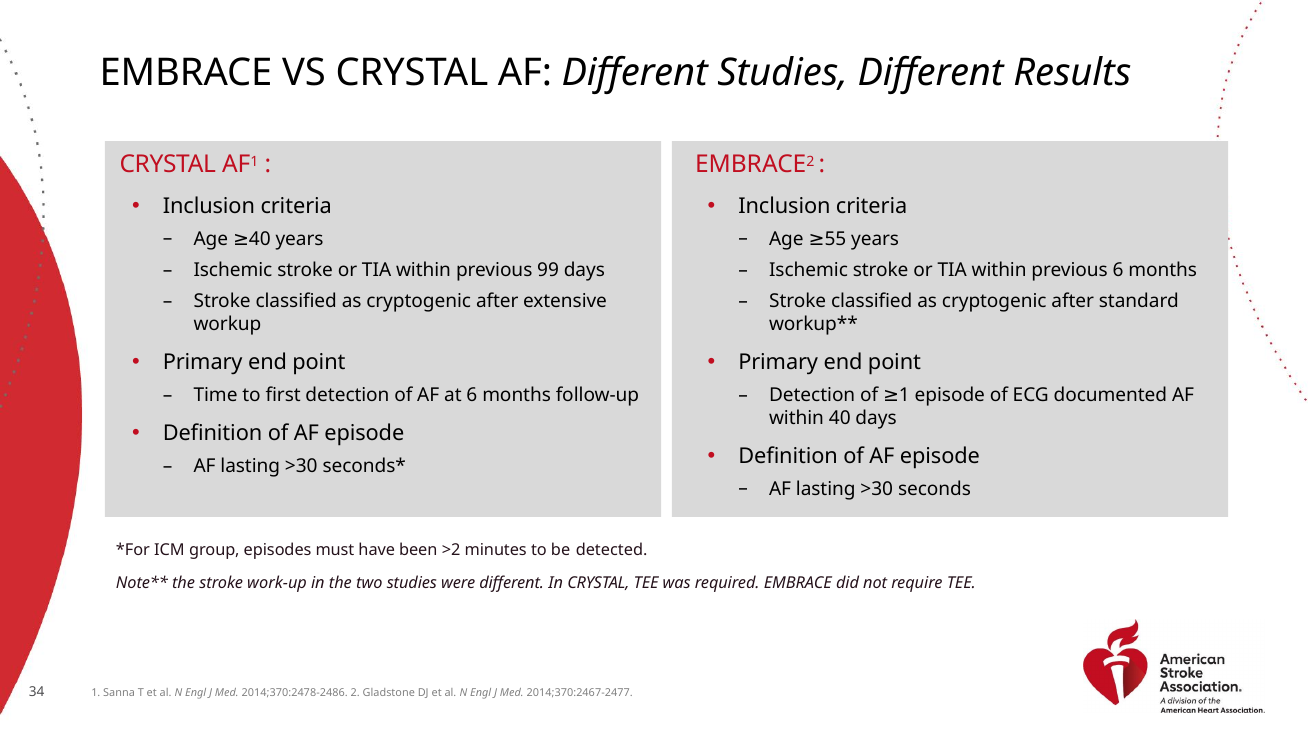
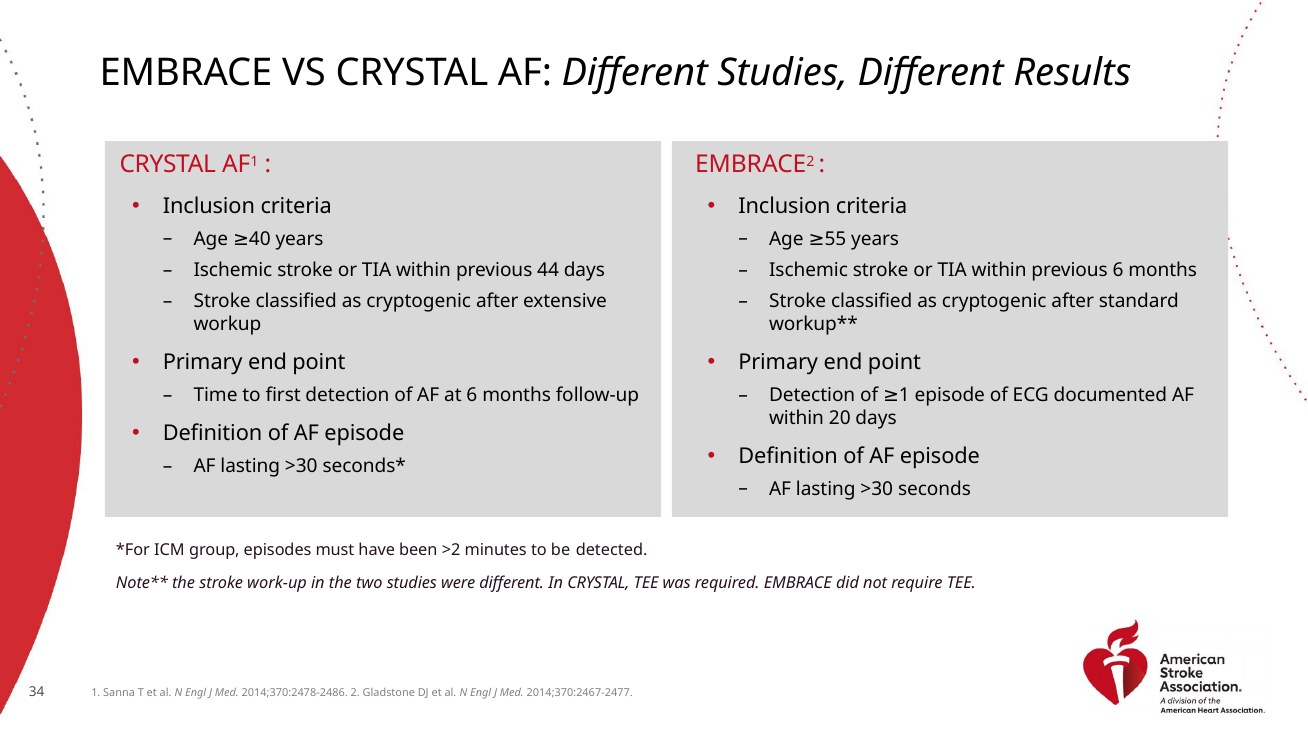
99: 99 -> 44
within 40: 40 -> 20
